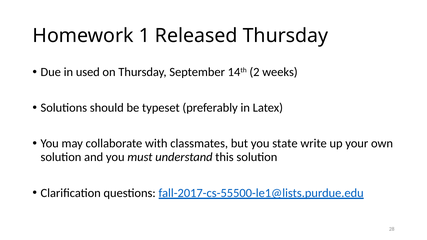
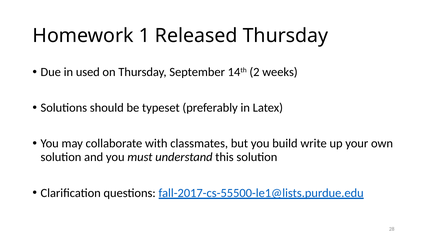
state: state -> build
